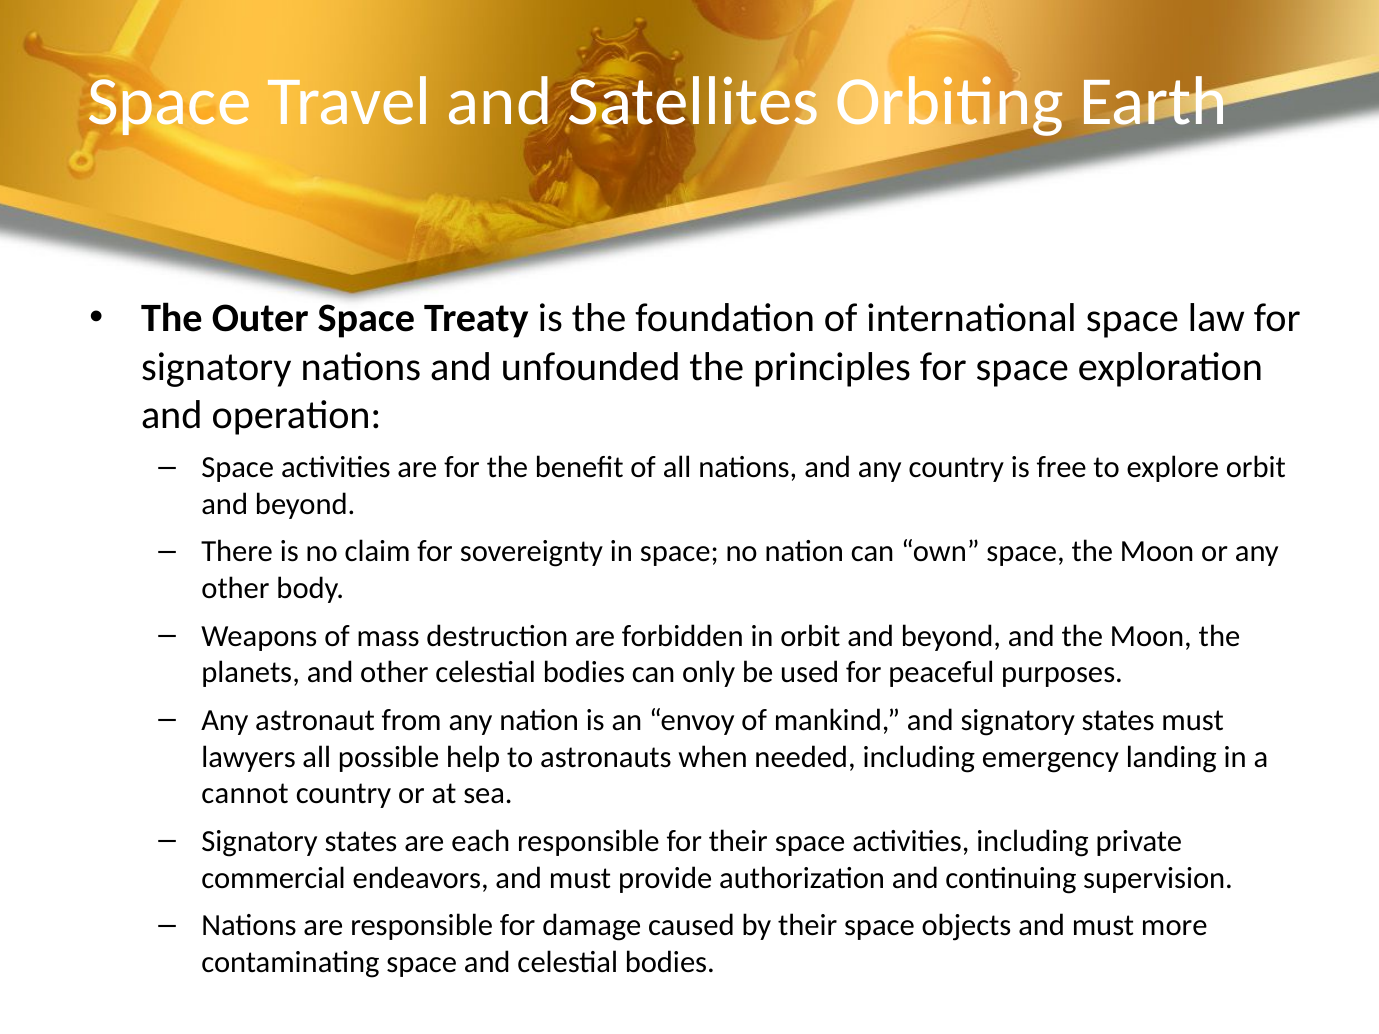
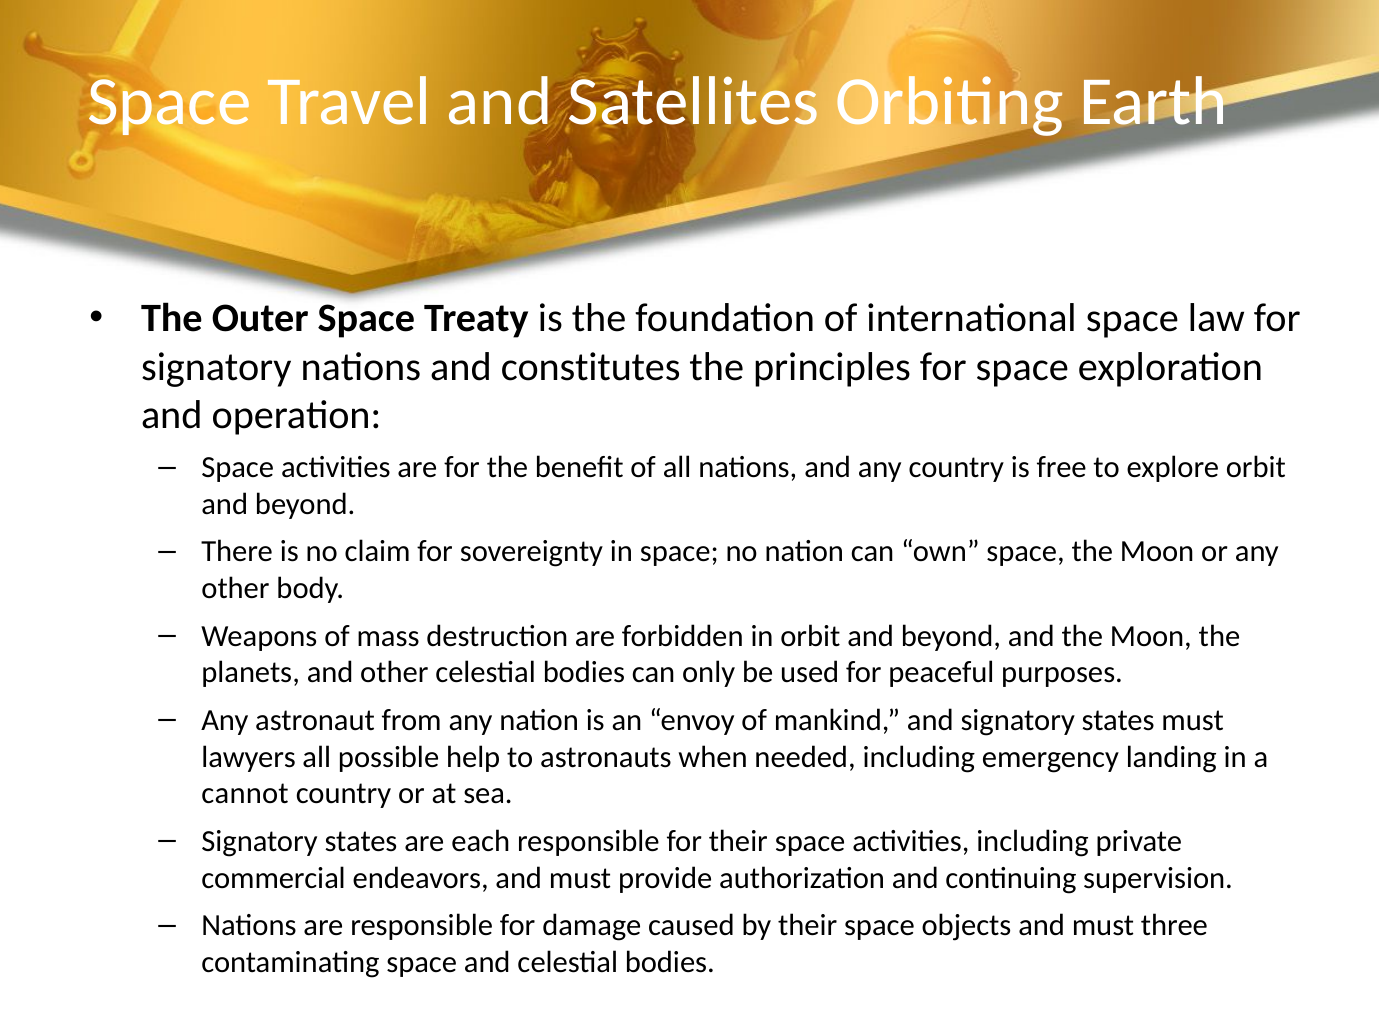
unfounded: unfounded -> constitutes
more: more -> three
